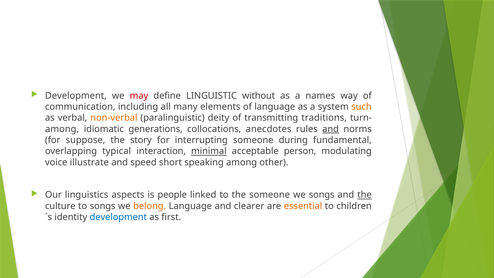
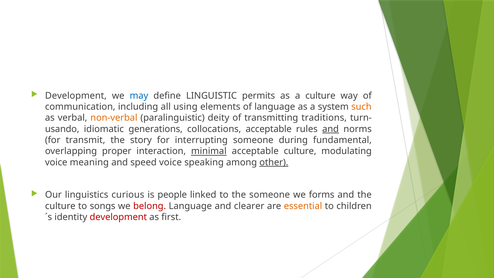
may colour: red -> blue
without: without -> permits
a names: names -> culture
many: many -> using
among at (62, 129): among -> usando
collocations anecdotes: anecdotes -> acceptable
suppose: suppose -> transmit
typical: typical -> proper
acceptable person: person -> culture
illustrate: illustrate -> meaning
speed short: short -> voice
other underline: none -> present
aspects: aspects -> curious
we songs: songs -> forms
the at (365, 195) underline: present -> none
belong colour: orange -> red
development at (118, 217) colour: blue -> red
